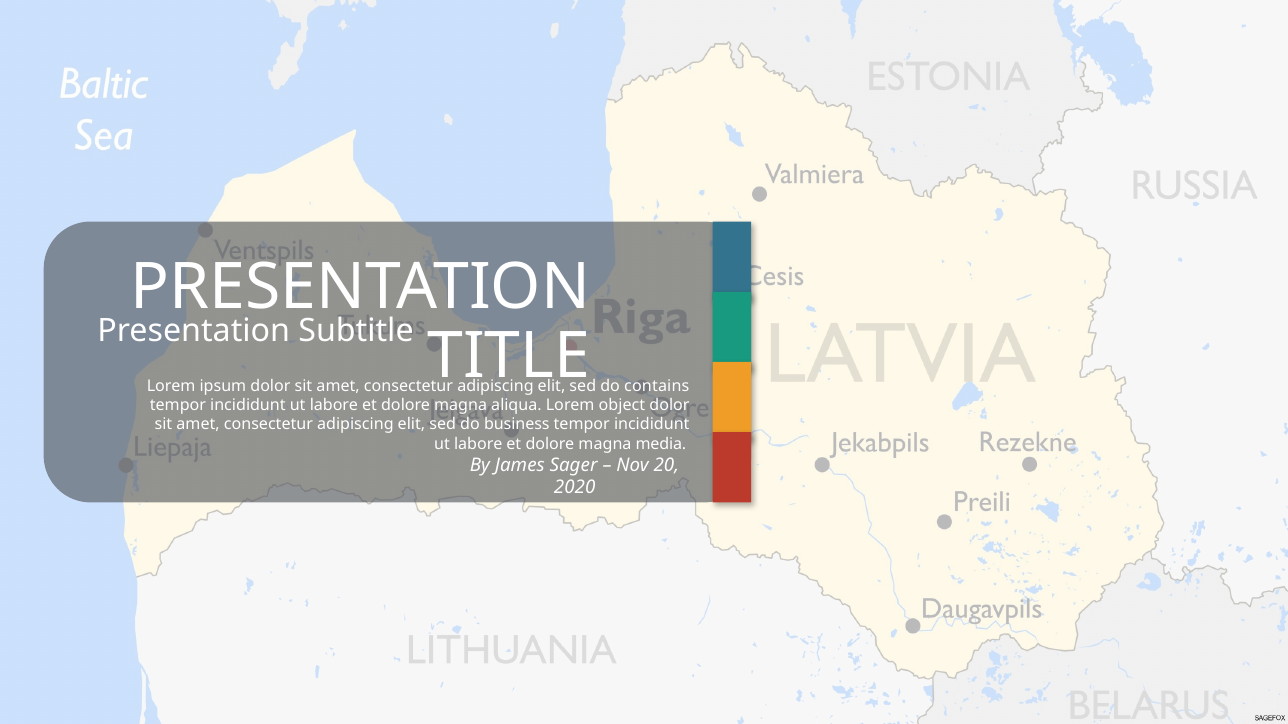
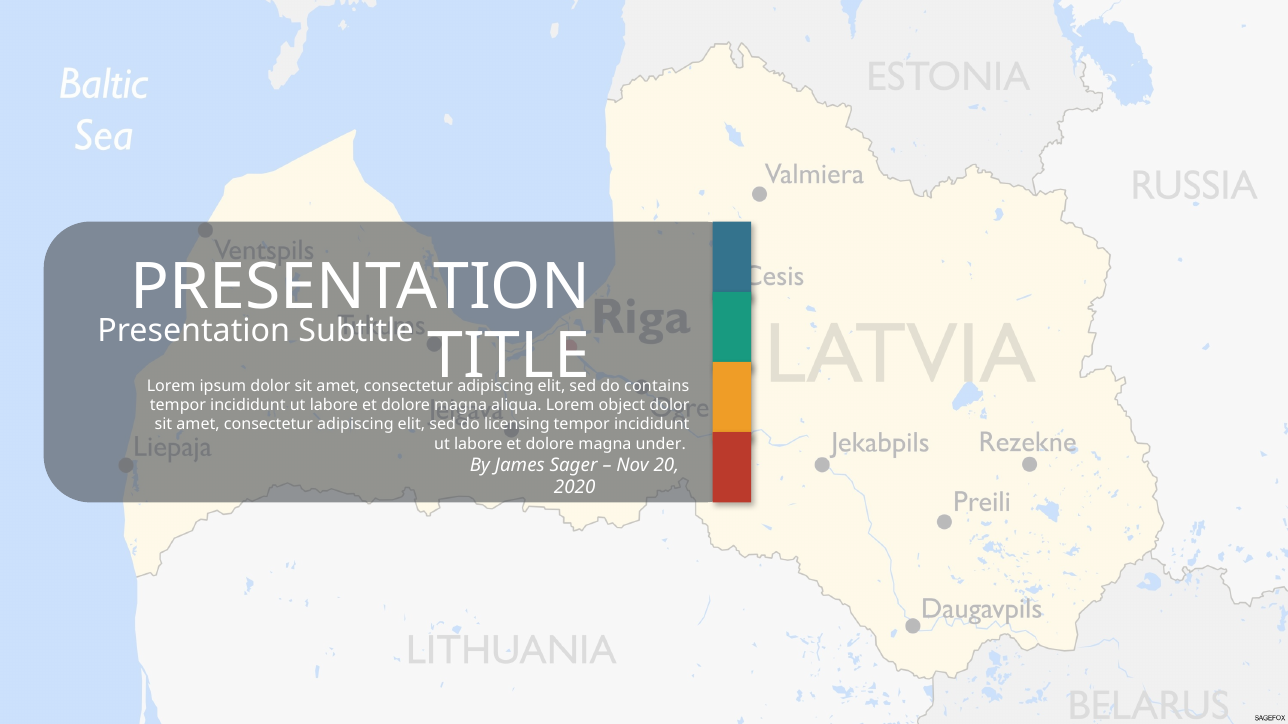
business: business -> licensing
media: media -> under
